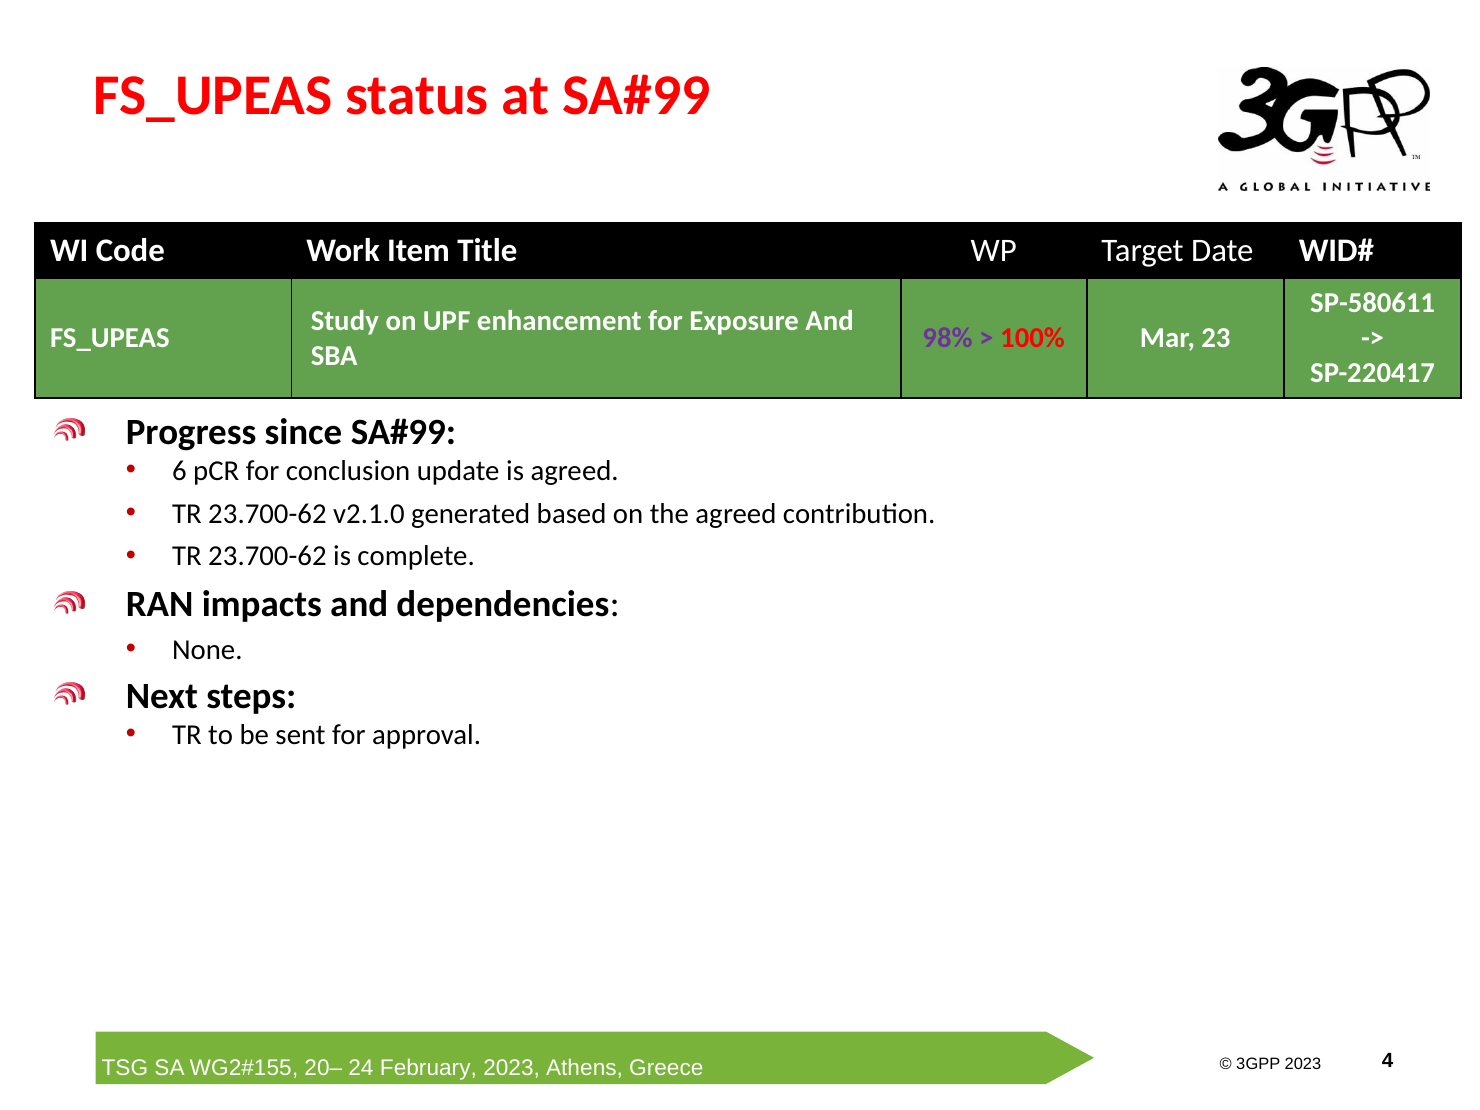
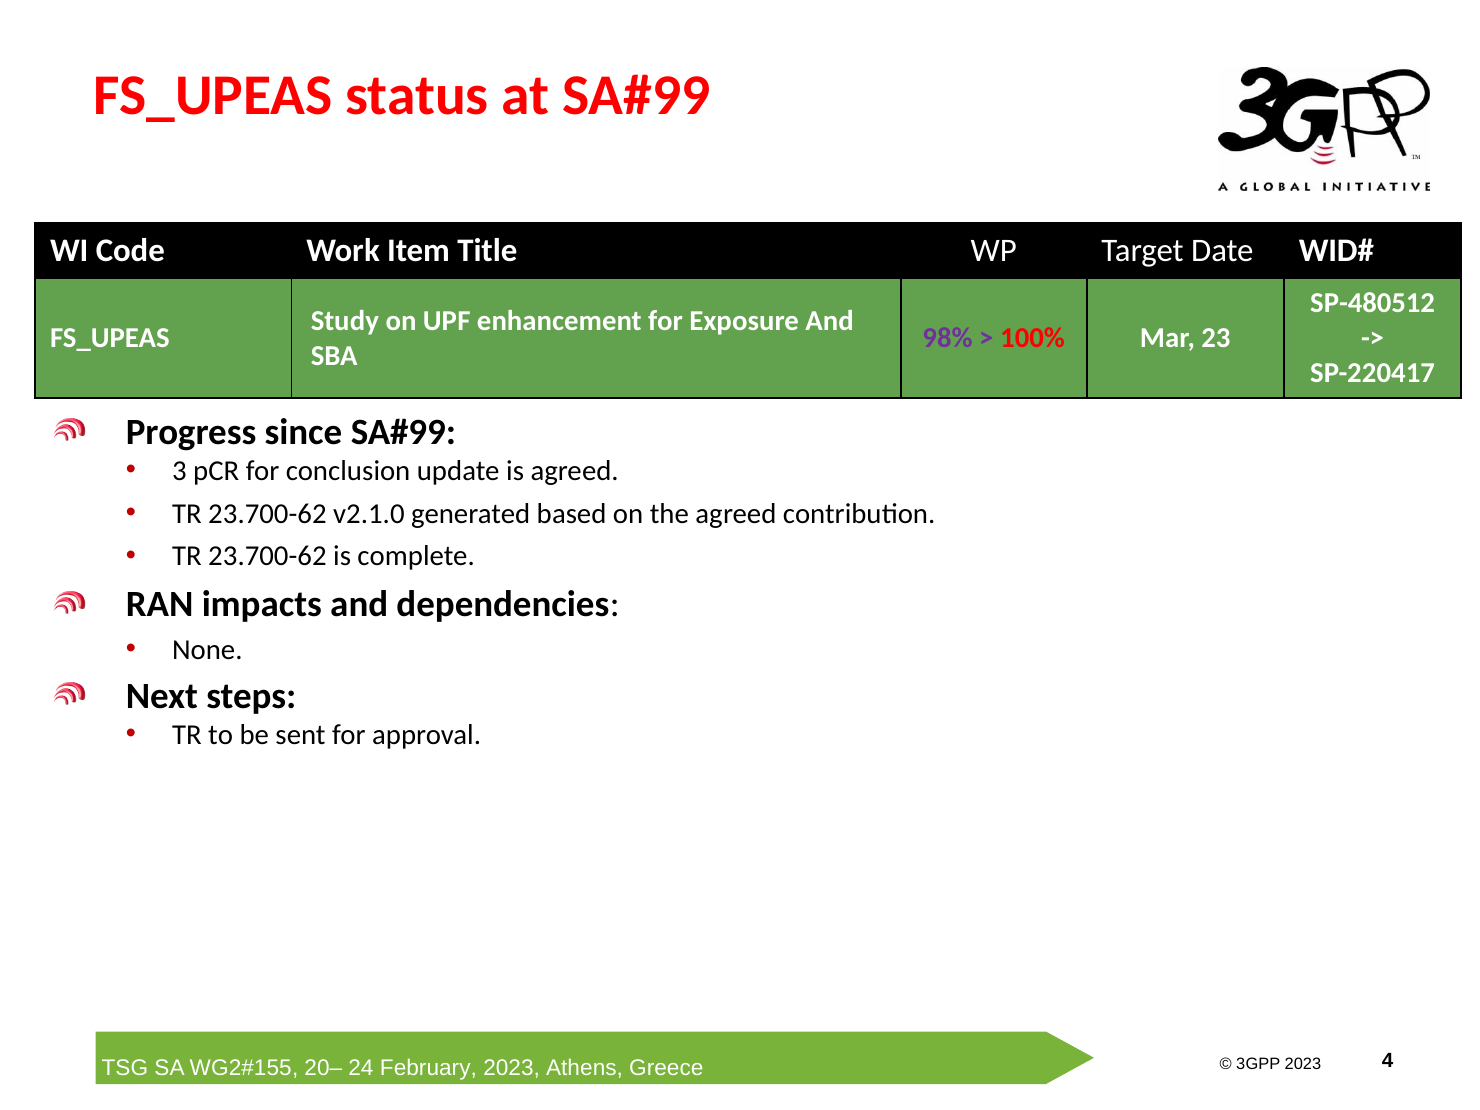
SP-580611: SP-580611 -> SP-480512
6: 6 -> 3
